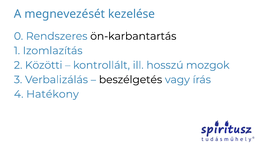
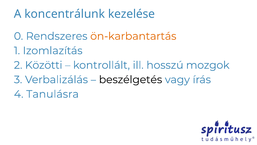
megnevezését: megnevezését -> koncentrálunk
ön-karbantartás colour: black -> orange
Hatékony: Hatékony -> Tanulásra
